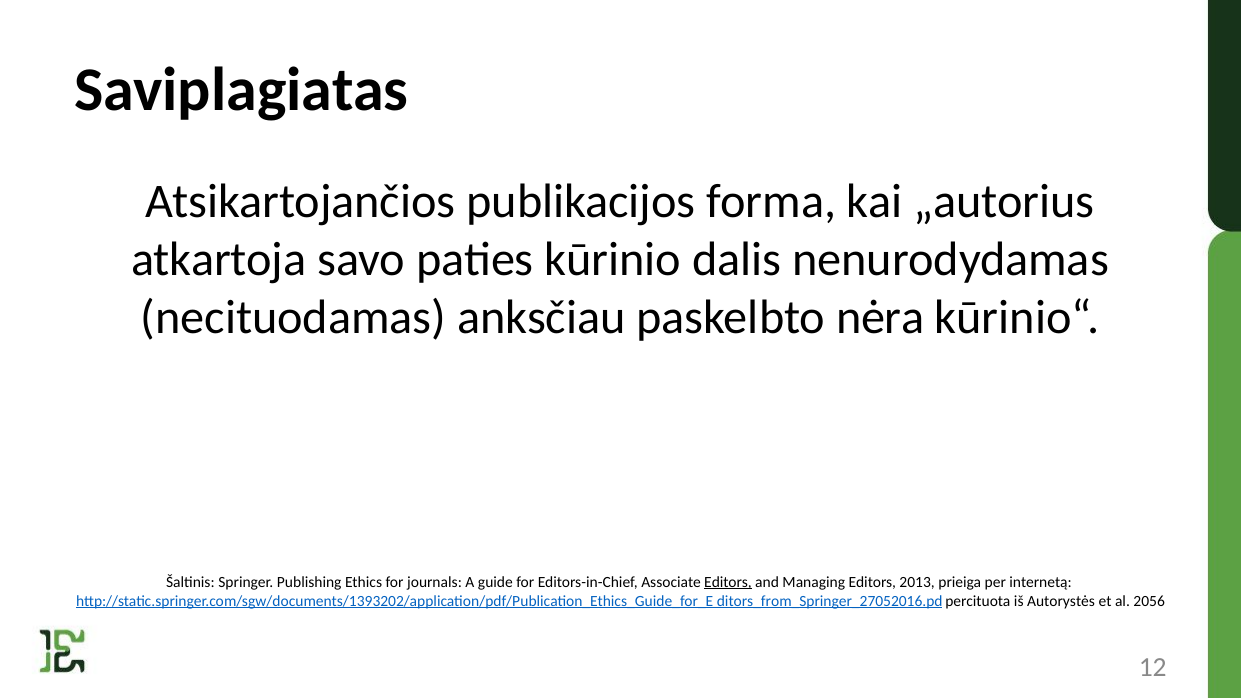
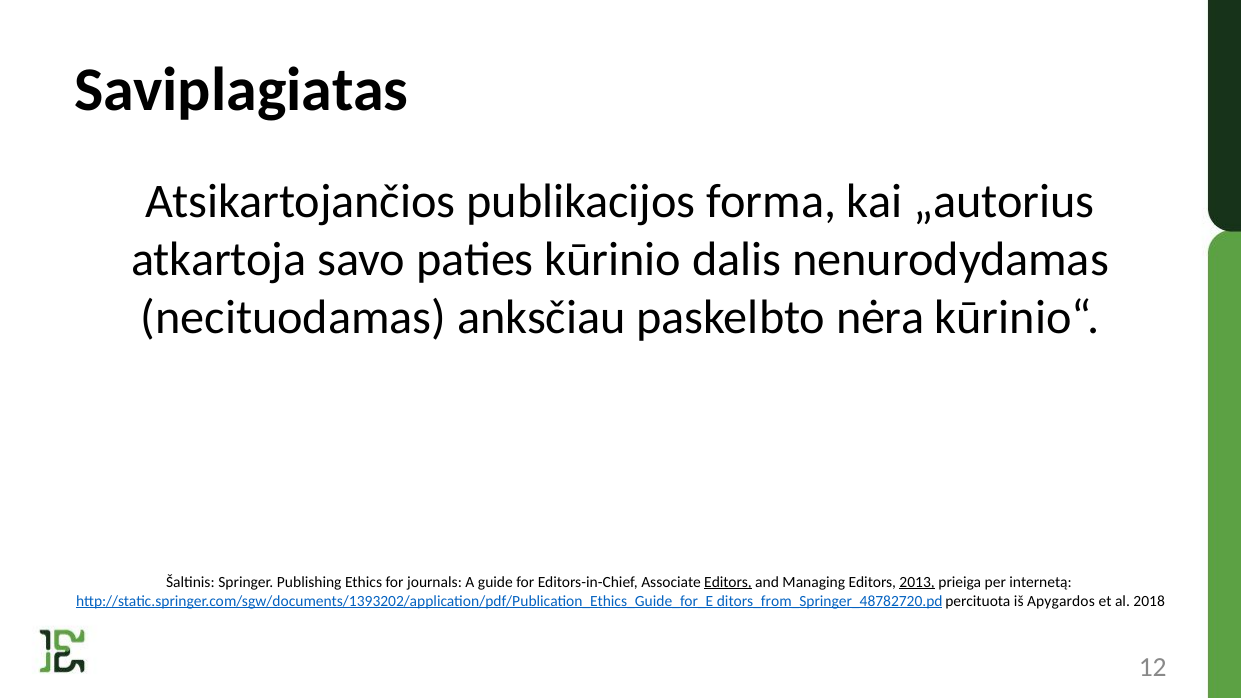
2013 underline: none -> present
ditors_from_Springer_27052016.pd: ditors_from_Springer_27052016.pd -> ditors_from_Springer_48782720.pd
Autorystės: Autorystės -> Apygardos
2056: 2056 -> 2018
